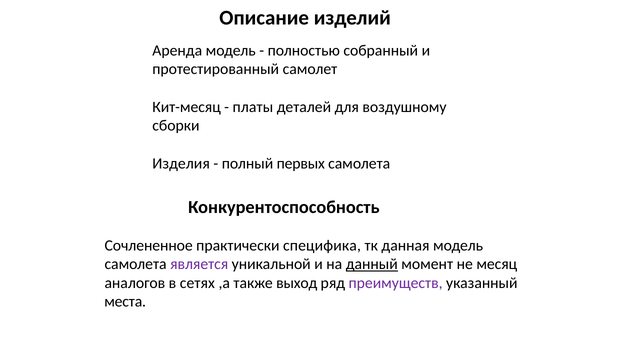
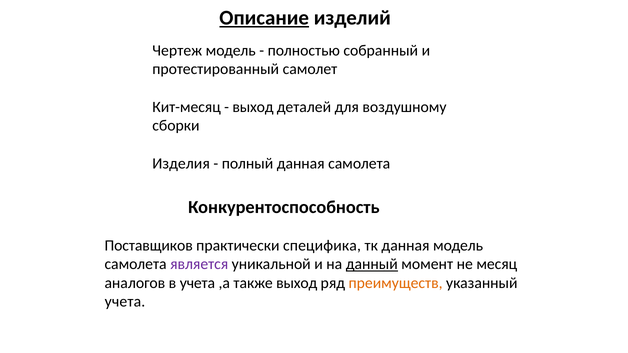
Описание underline: none -> present
Аренда: Аренда -> Чертеж
платы at (253, 107): платы -> выход
полный первых: первых -> данная
Сочлененное: Сочлененное -> Поставщиков
в сетях: сетях -> учета
преимуществ colour: purple -> orange
места at (125, 302): места -> учета
